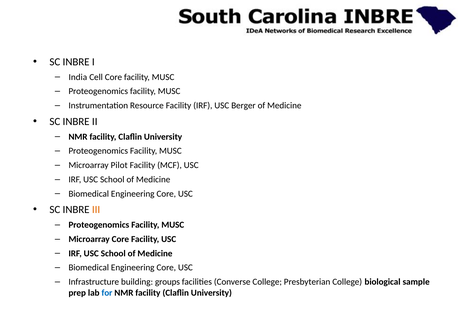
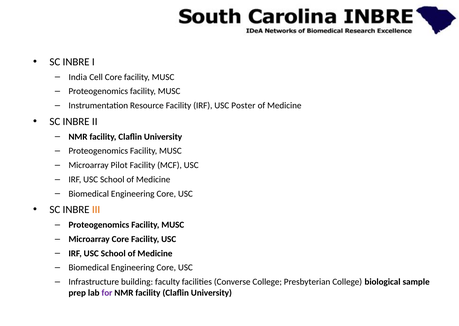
Berger: Berger -> Poster
groups: groups -> faculty
for colour: blue -> purple
